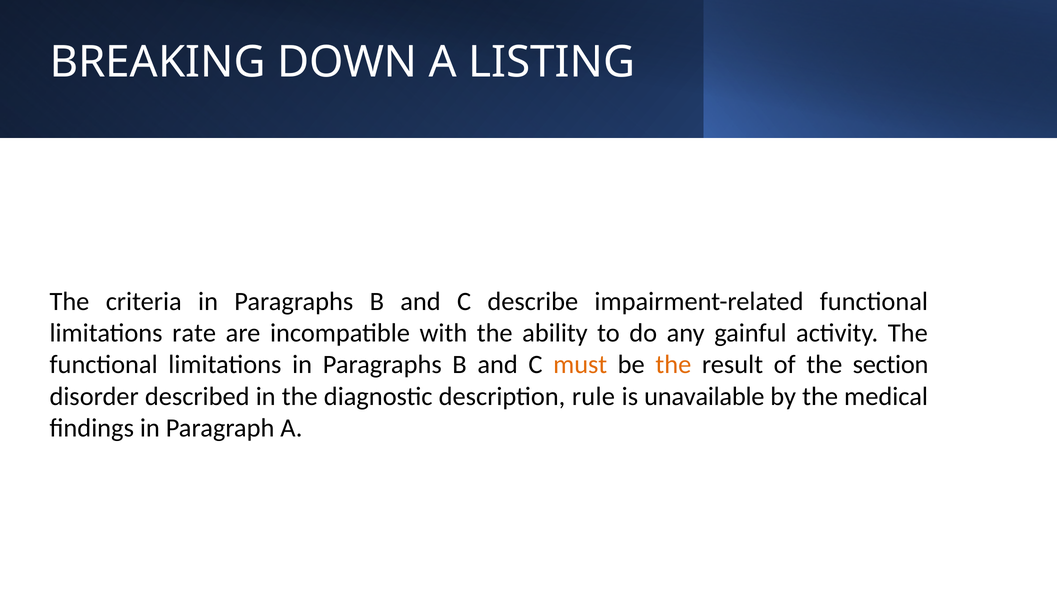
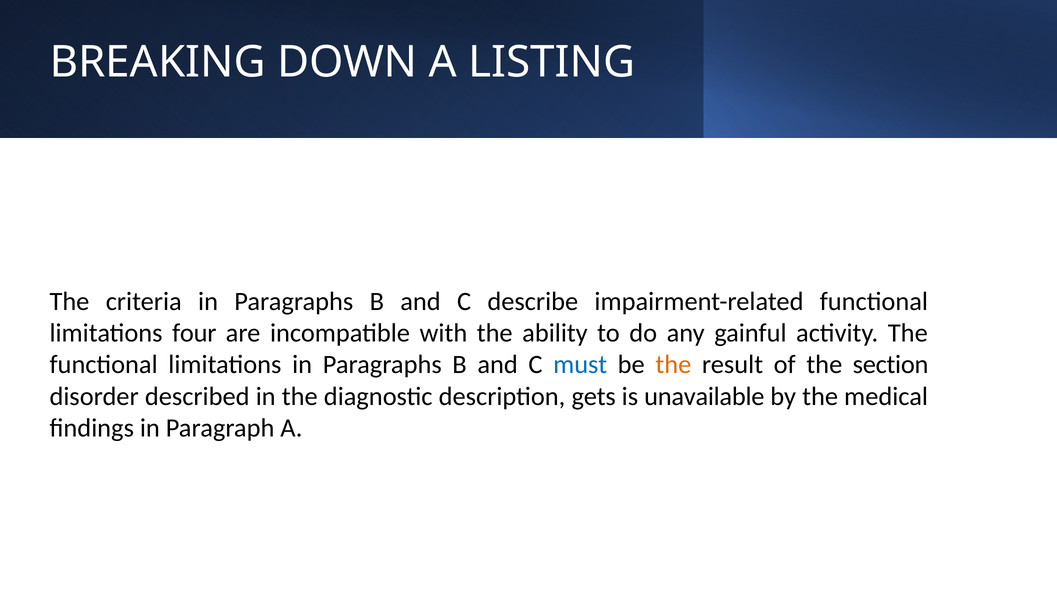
rate: rate -> four
must colour: orange -> blue
rule: rule -> gets
